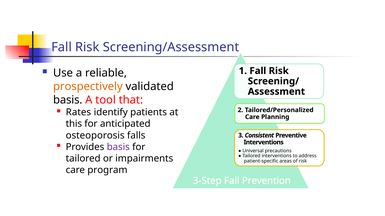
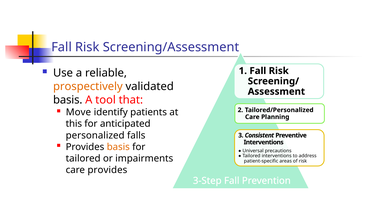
Rates: Rates -> Move
osteoporosis: osteoporosis -> personalized
basis at (118, 147) colour: purple -> orange
care program: program -> provides
